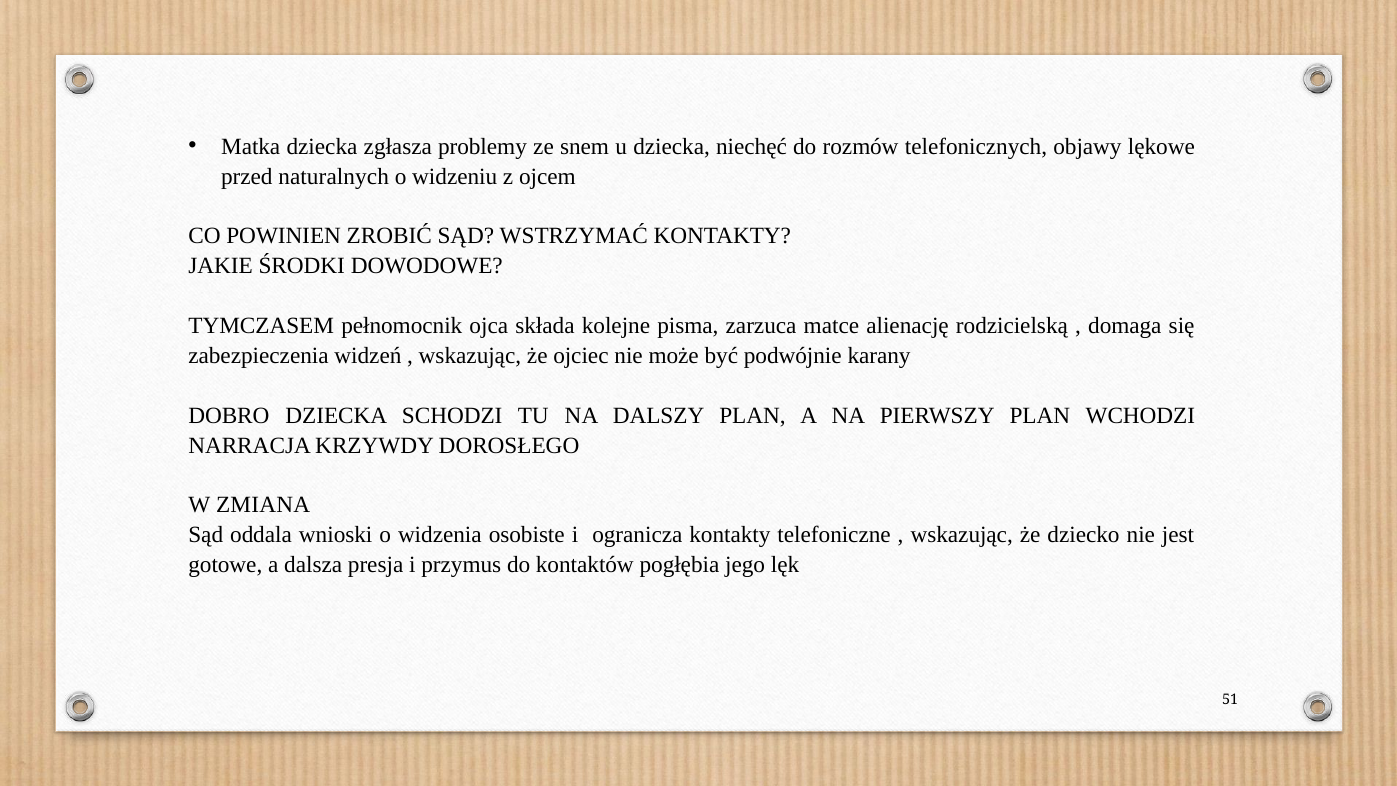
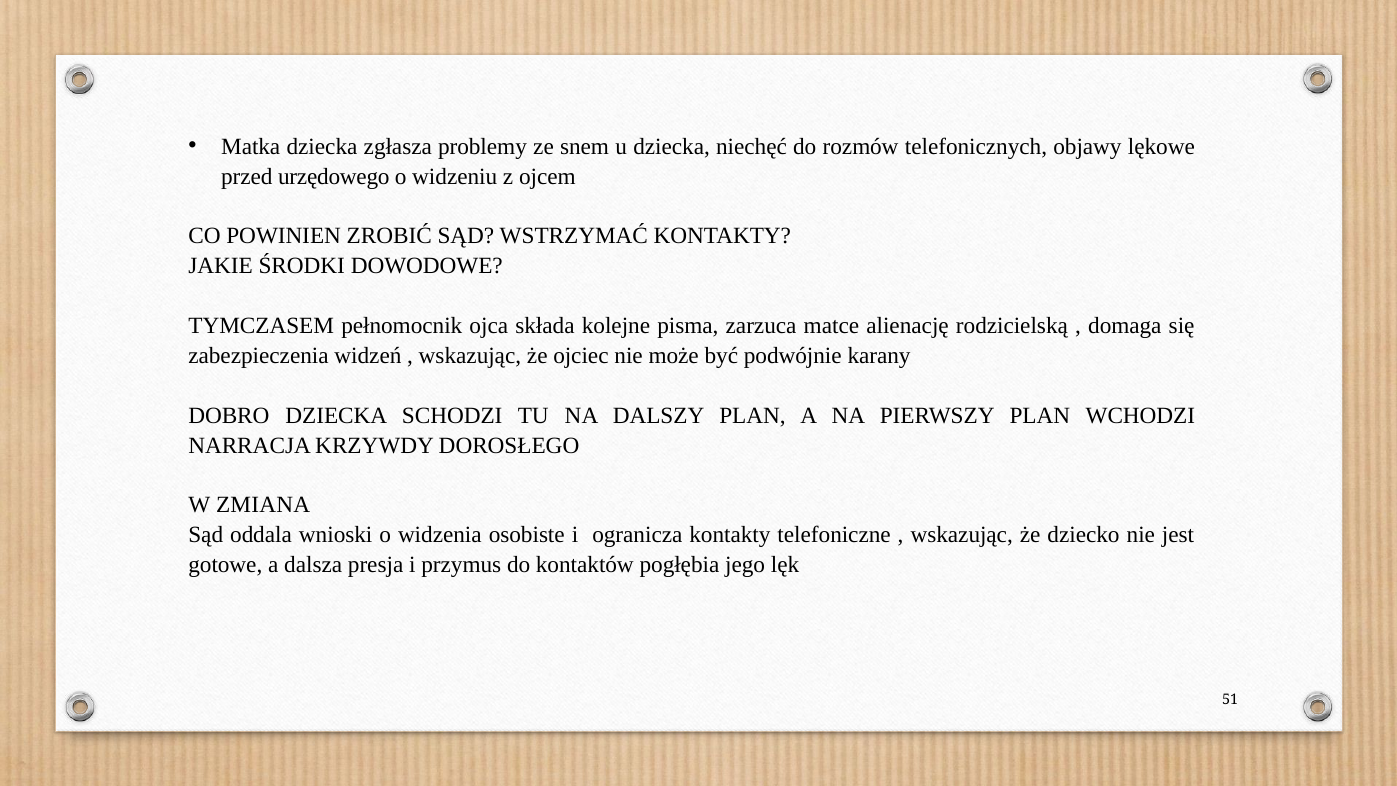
naturalnych: naturalnych -> urzędowego
